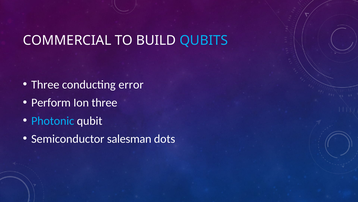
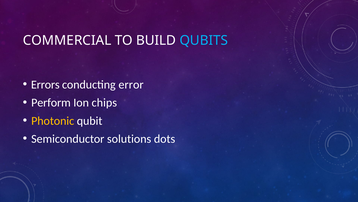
Three at (45, 84): Three -> Errors
Ion three: three -> chips
Photonic colour: light blue -> yellow
salesman: salesman -> solutions
